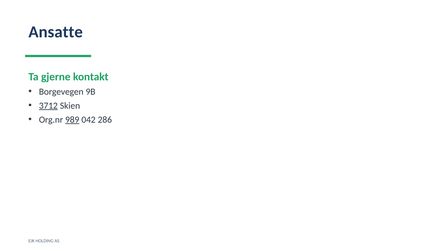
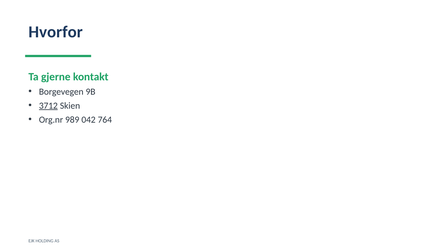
Ansatte: Ansatte -> Hvorfor
989 underline: present -> none
286: 286 -> 764
